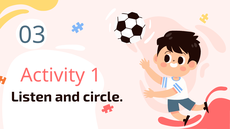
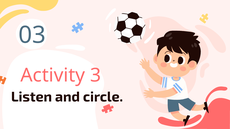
1: 1 -> 3
